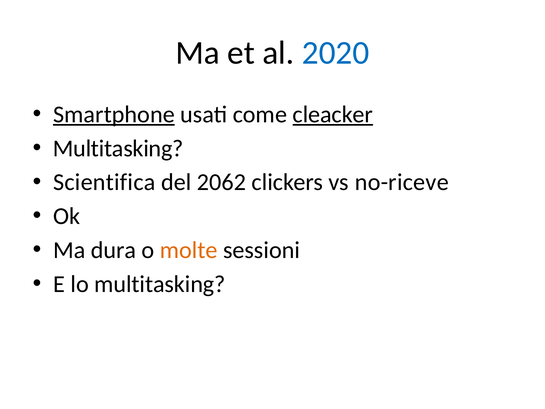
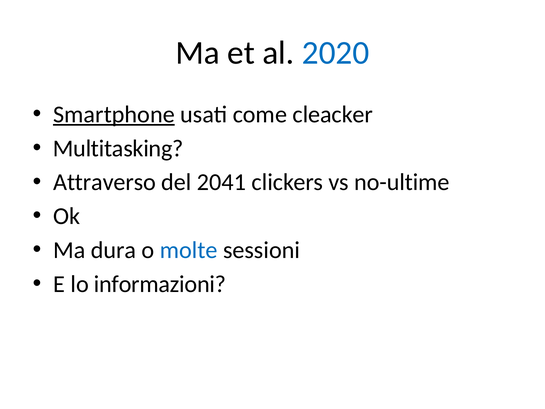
cleacker underline: present -> none
Scientifica: Scientifica -> Attraverso
2062: 2062 -> 2041
no-riceve: no-riceve -> no-ultime
molte colour: orange -> blue
lo multitasking: multitasking -> informazioni
